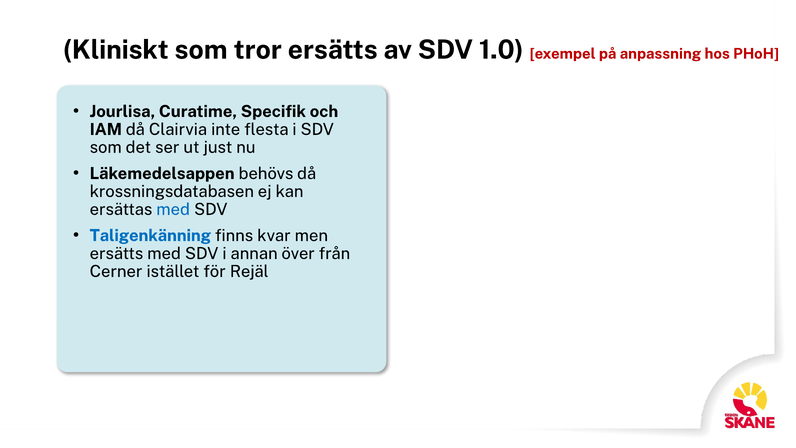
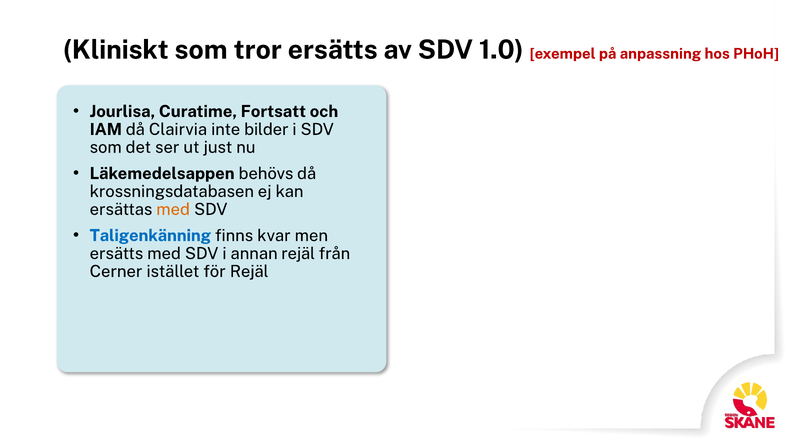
Specifik: Specifik -> Fortsatt
flesta: flesta -> bilder
med at (173, 209) colour: blue -> orange
annan över: över -> rejäl
